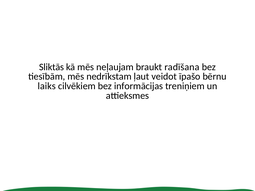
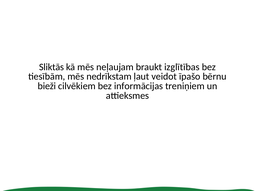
radīšana: radīšana -> izglītības
laiks: laiks -> bieži
